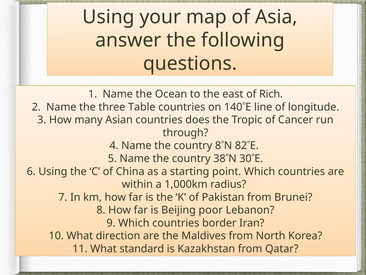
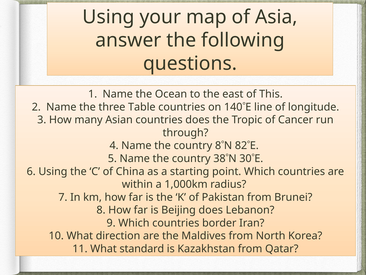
Rich: Rich -> This
Beijing poor: poor -> does
